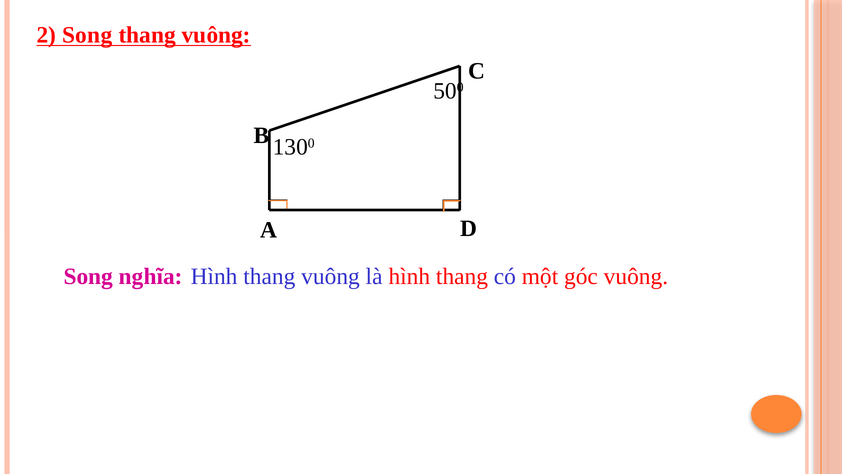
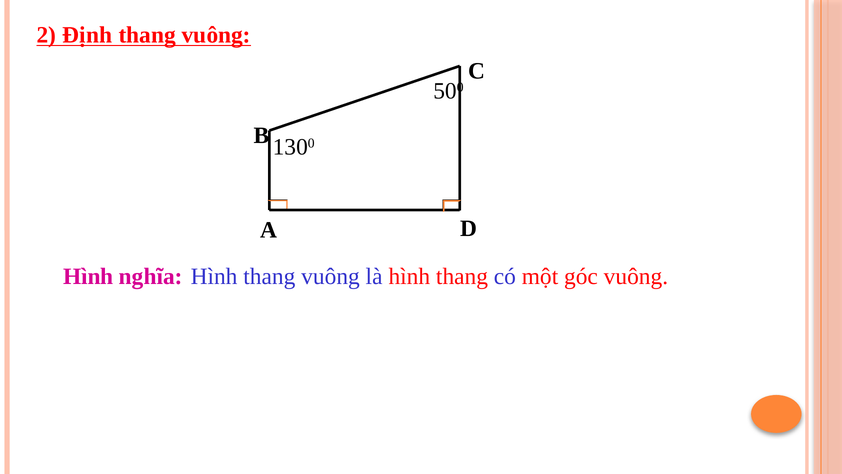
2 Song: Song -> Định
Song at (88, 276): Song -> Hình
